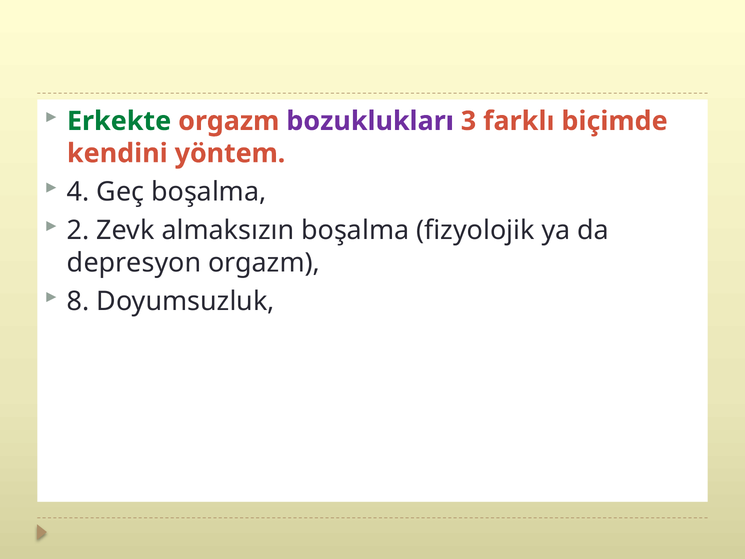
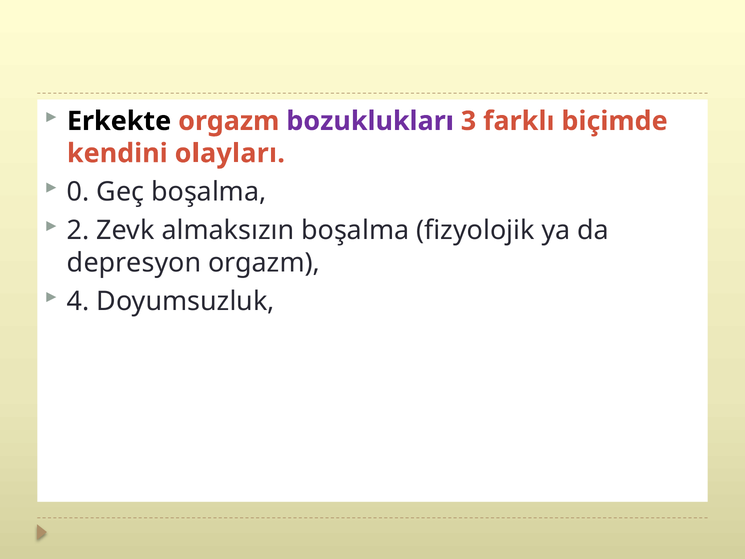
Erkekte colour: green -> black
yöntem: yöntem -> olayları
4: 4 -> 0
8: 8 -> 4
